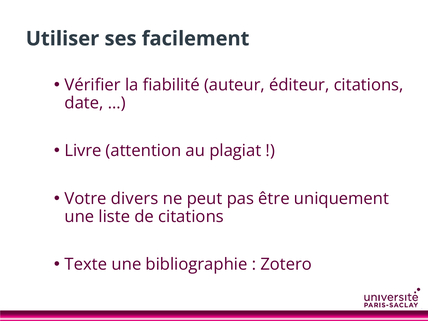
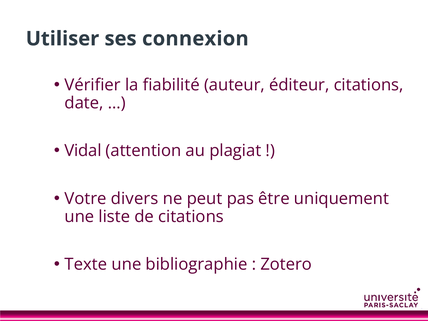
facilement: facilement -> connexion
Livre: Livre -> Vidal
